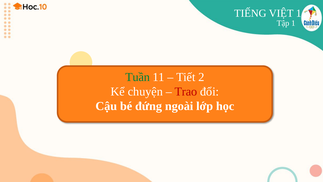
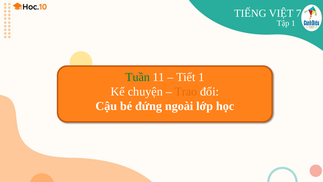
VIỆT 1: 1 -> 7
Tiết 2: 2 -> 1
Trao colour: red -> orange
